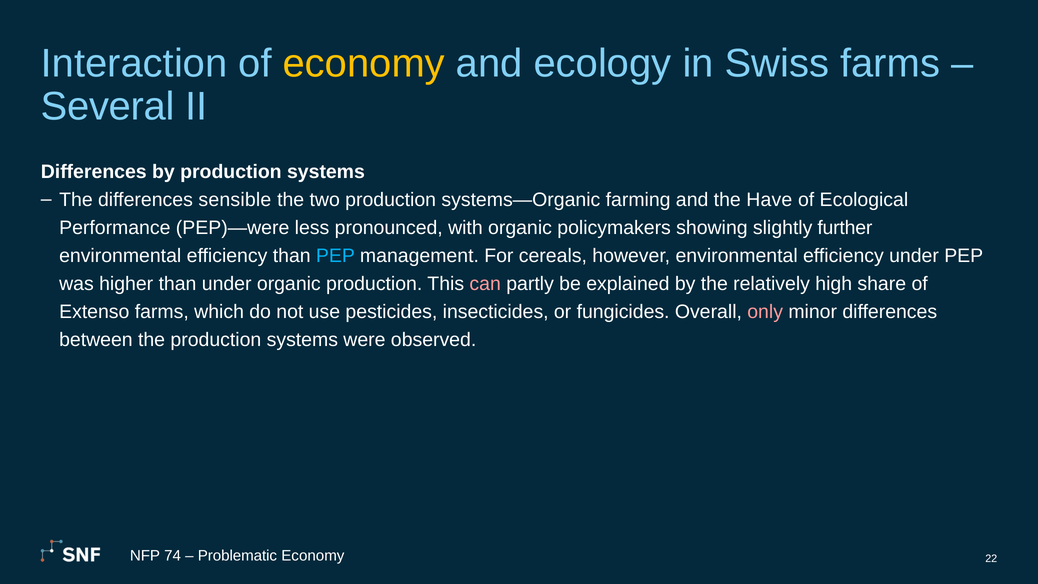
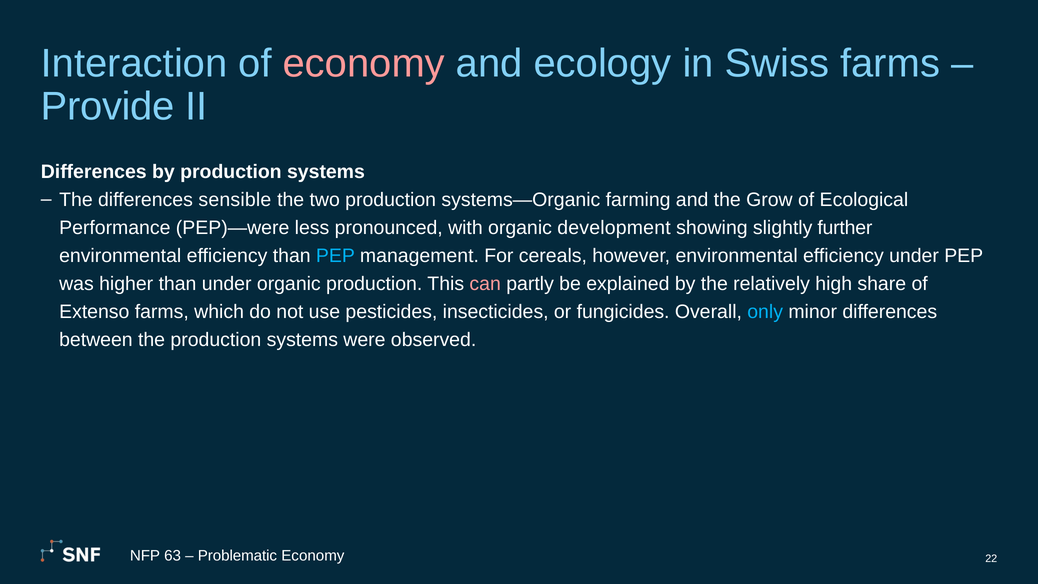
economy at (364, 63) colour: yellow -> pink
Several: Several -> Provide
Have: Have -> Grow
policymakers: policymakers -> development
only colour: pink -> light blue
74: 74 -> 63
